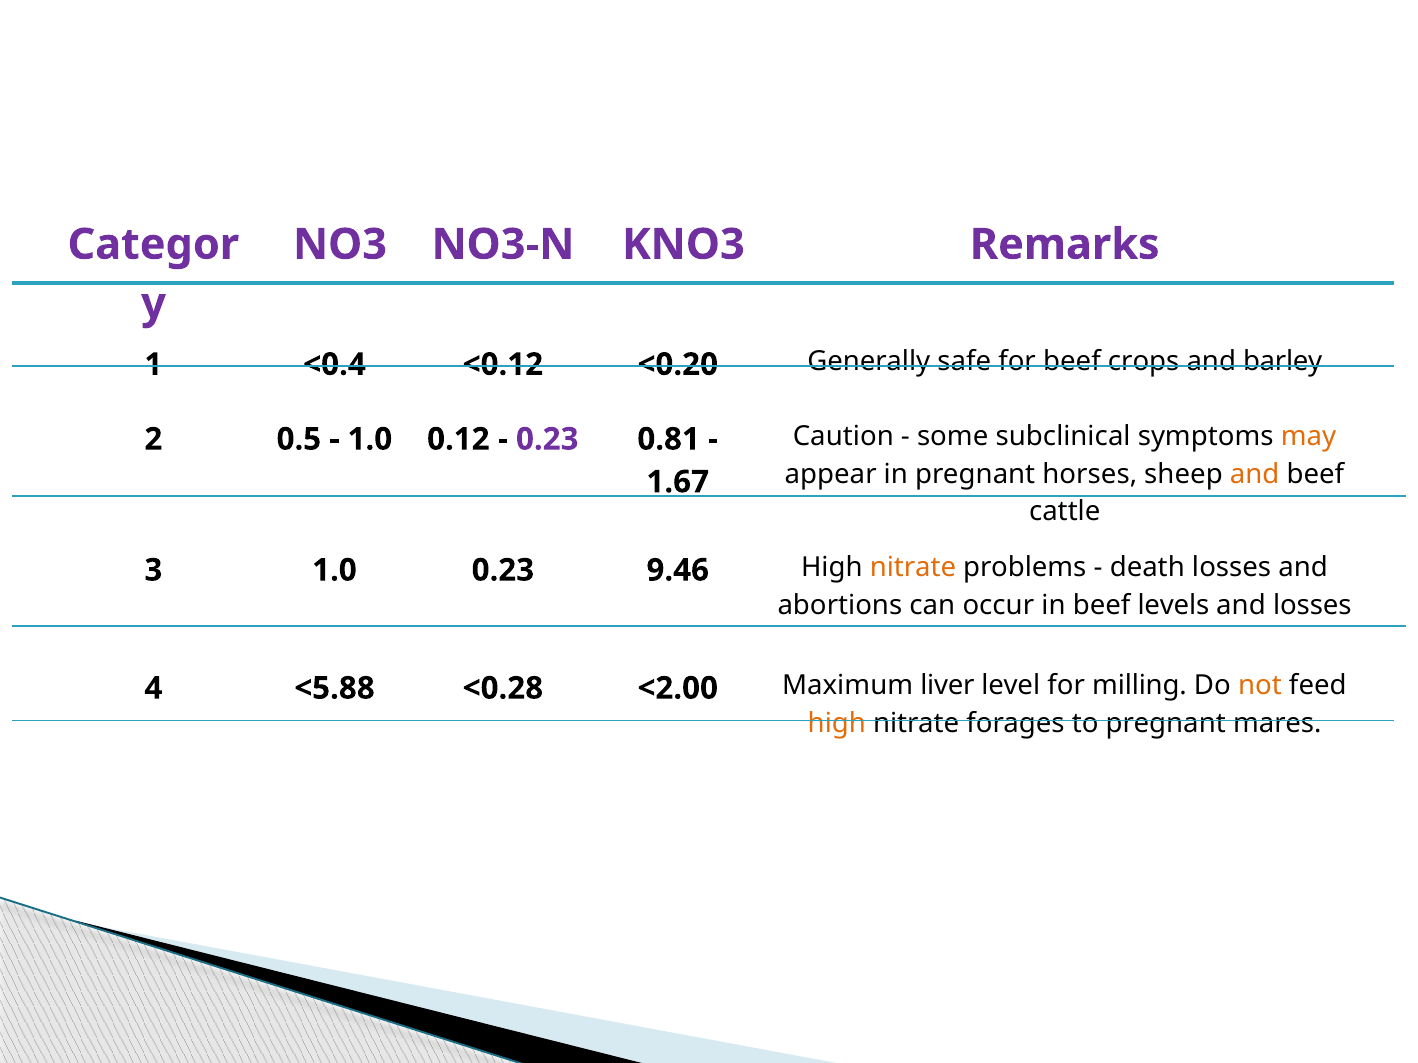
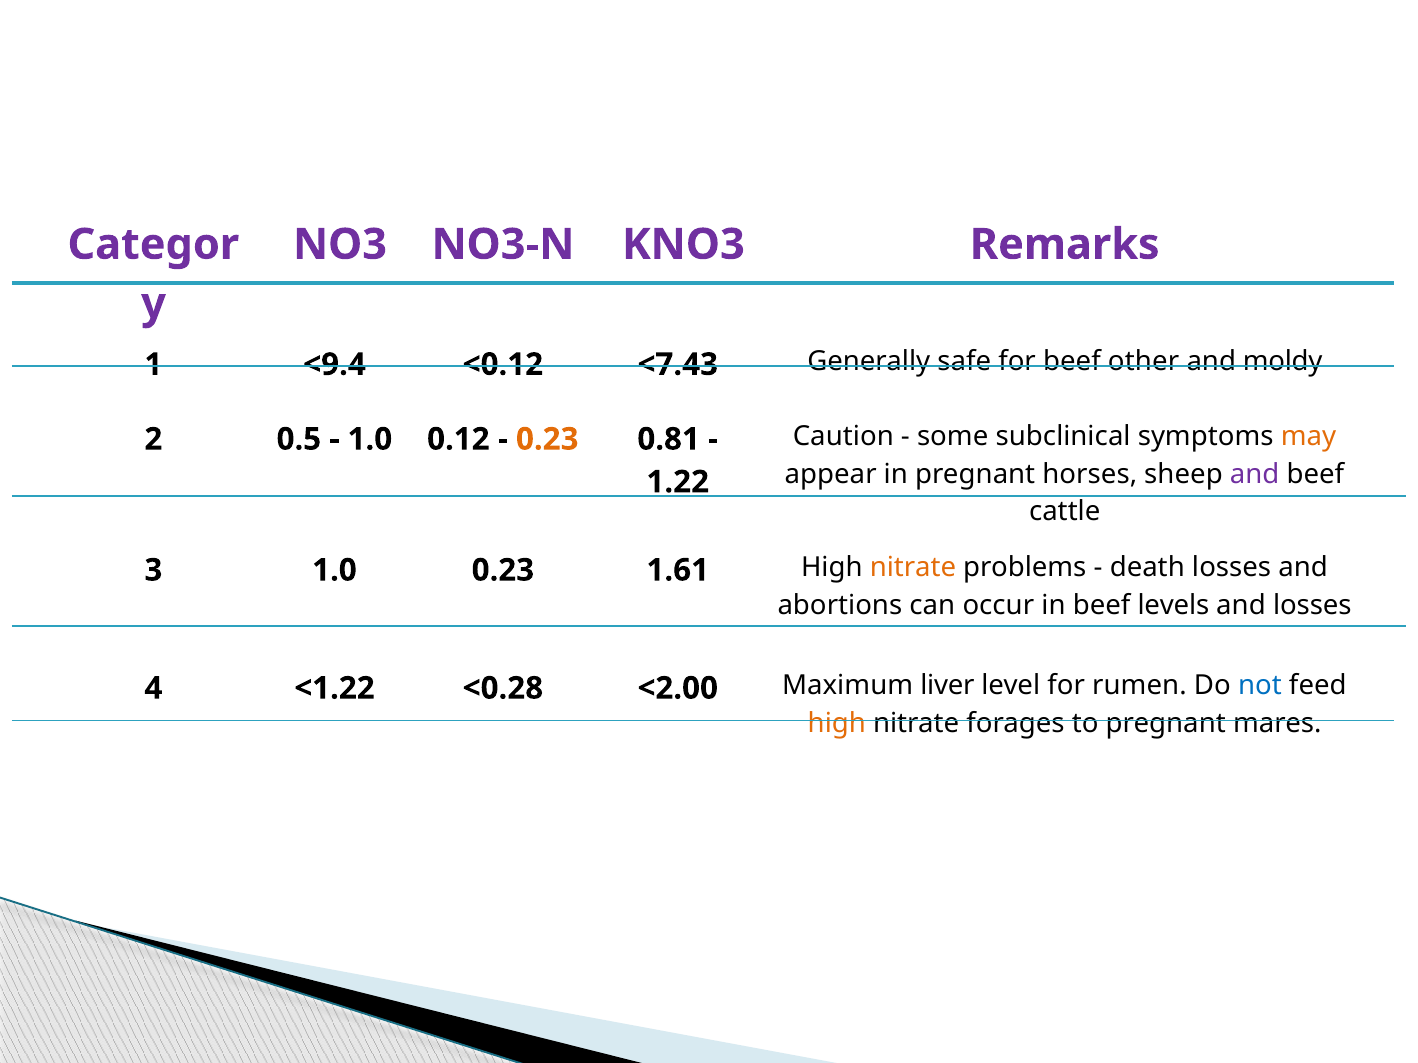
<0.4: <0.4 -> <9.4
<0.20: <0.20 -> <7.43
crops: crops -> other
barley: barley -> moldy
0.23 at (547, 439) colour: purple -> orange
and at (1255, 474) colour: orange -> purple
1.67: 1.67 -> 1.22
9.46: 9.46 -> 1.61
<5.88: <5.88 -> <1.22
milling: milling -> rumen
not colour: orange -> blue
